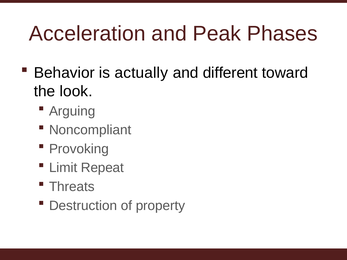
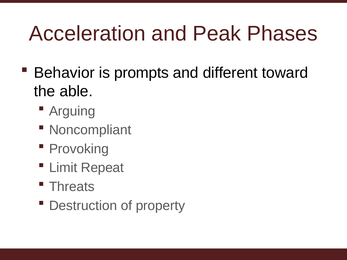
actually: actually -> prompts
look: look -> able
